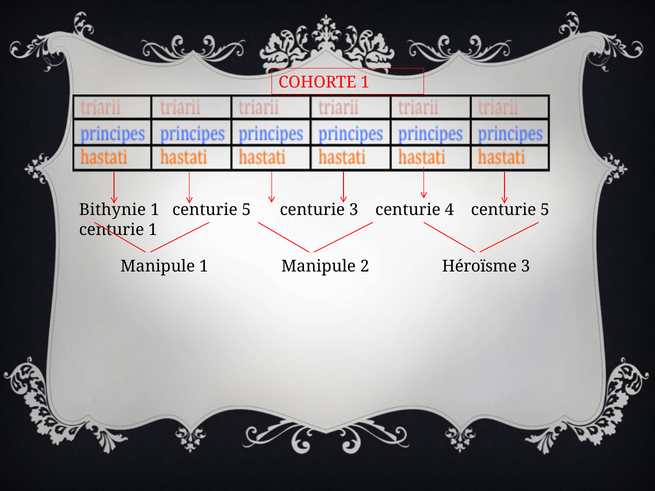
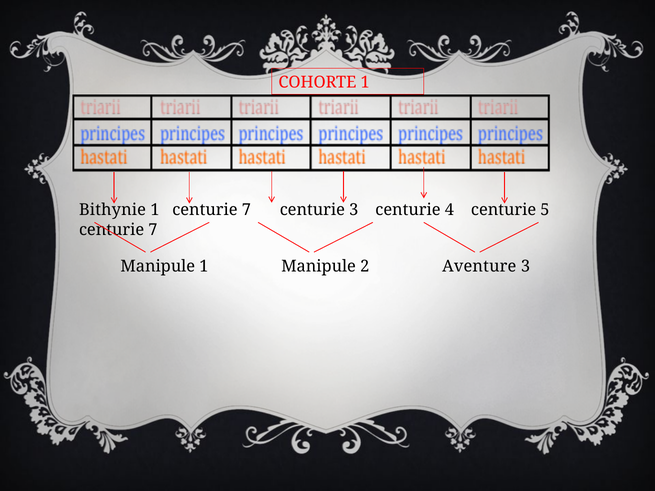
1 centurie 5: 5 -> 7
1 at (153, 230): 1 -> 7
Héroïsme: Héroïsme -> Aventure
